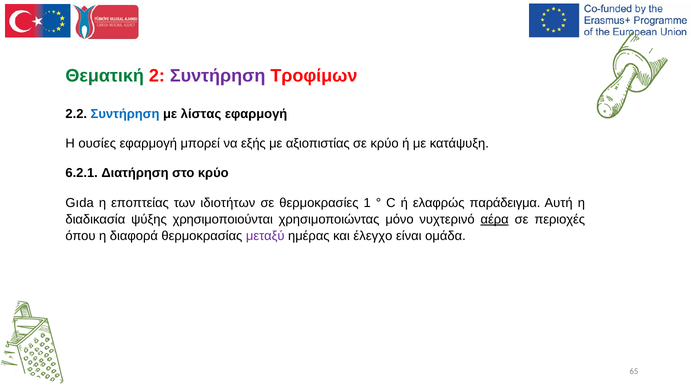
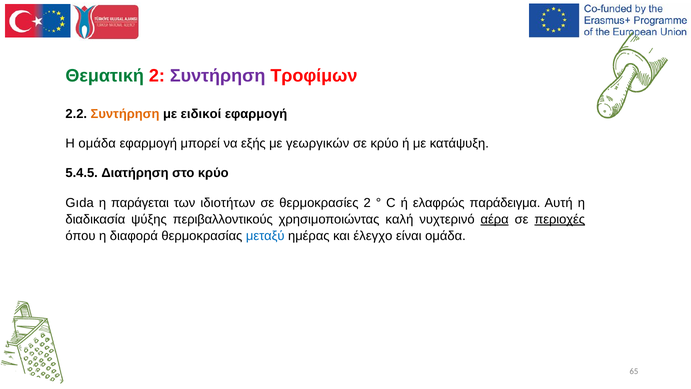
Συντήρηση at (125, 114) colour: blue -> orange
λίστας: λίστας -> ειδικοί
Η ουσίες: ουσίες -> ομάδα
αξιοπιστίας: αξιοπιστίας -> γεωργικών
6.2.1: 6.2.1 -> 5.4.5
εποπτείας: εποπτείας -> παράγεται
θερμοκρασίες 1: 1 -> 2
χρησιμοποιούνται: χρησιμοποιούνται -> περιβαλλοντικούς
μόνο: μόνο -> καλή
περιοχές underline: none -> present
μεταξύ colour: purple -> blue
